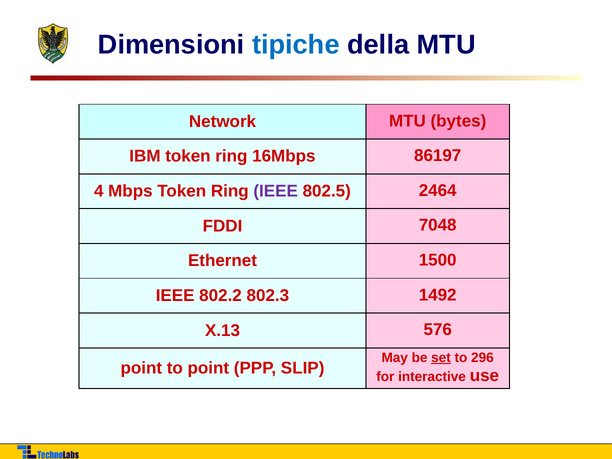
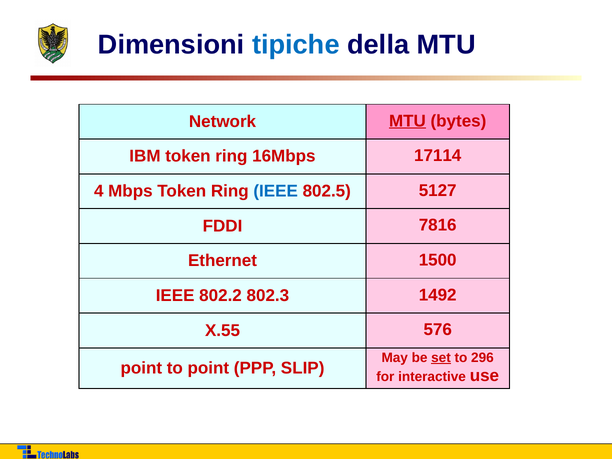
MTU at (407, 121) underline: none -> present
86197: 86197 -> 17114
2464: 2464 -> 5127
IEEE at (276, 191) colour: purple -> blue
7048: 7048 -> 7816
X.13: X.13 -> X.55
